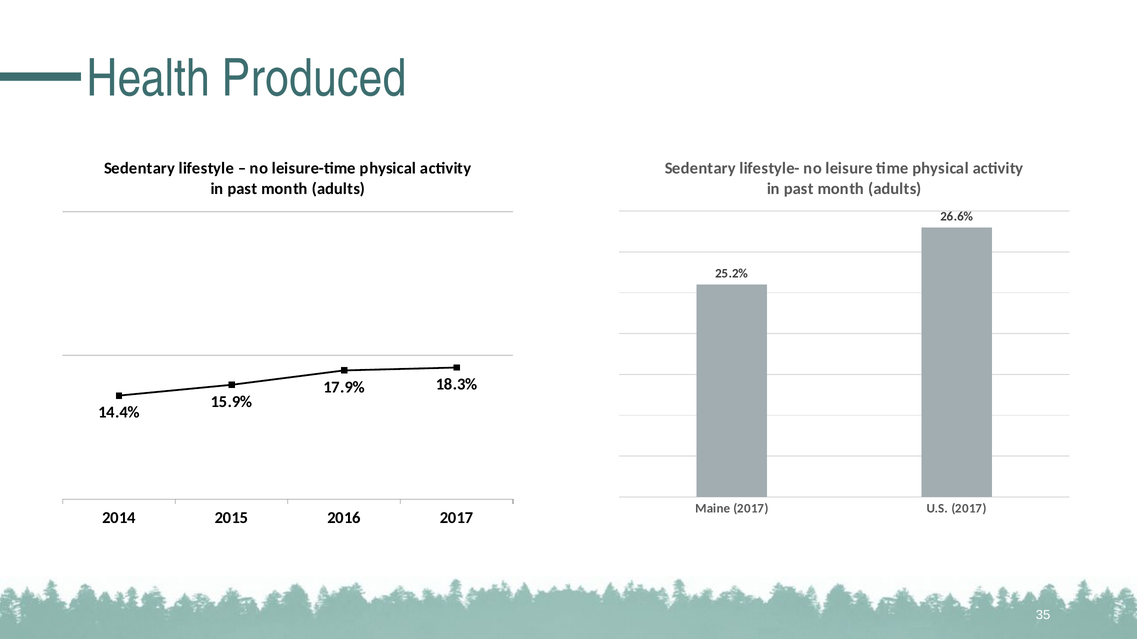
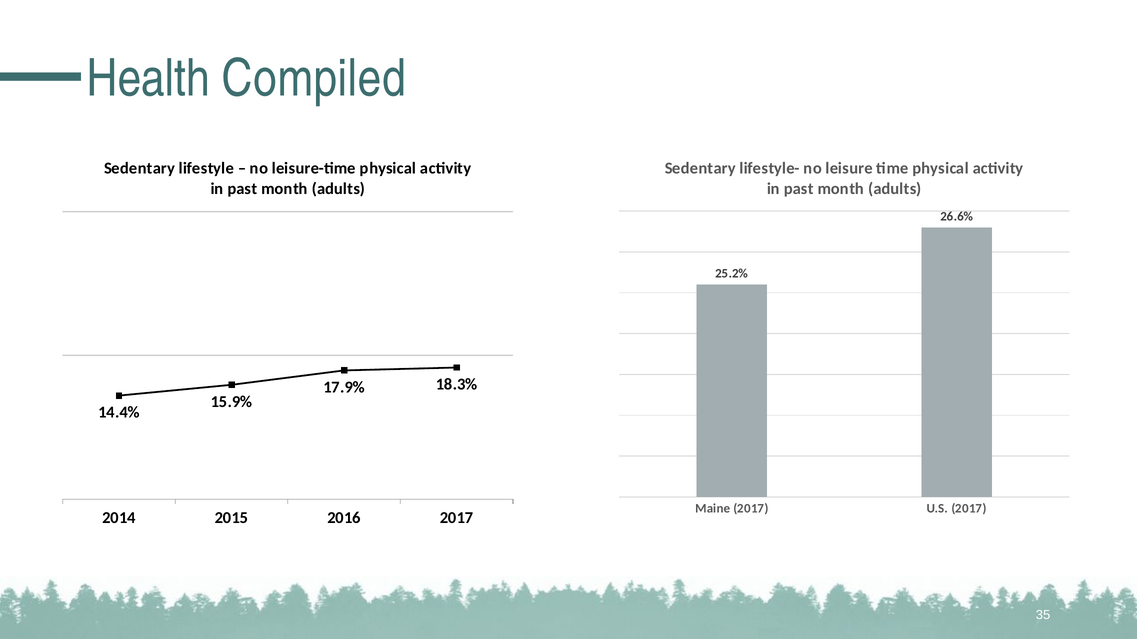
Produced: Produced -> Compiled
